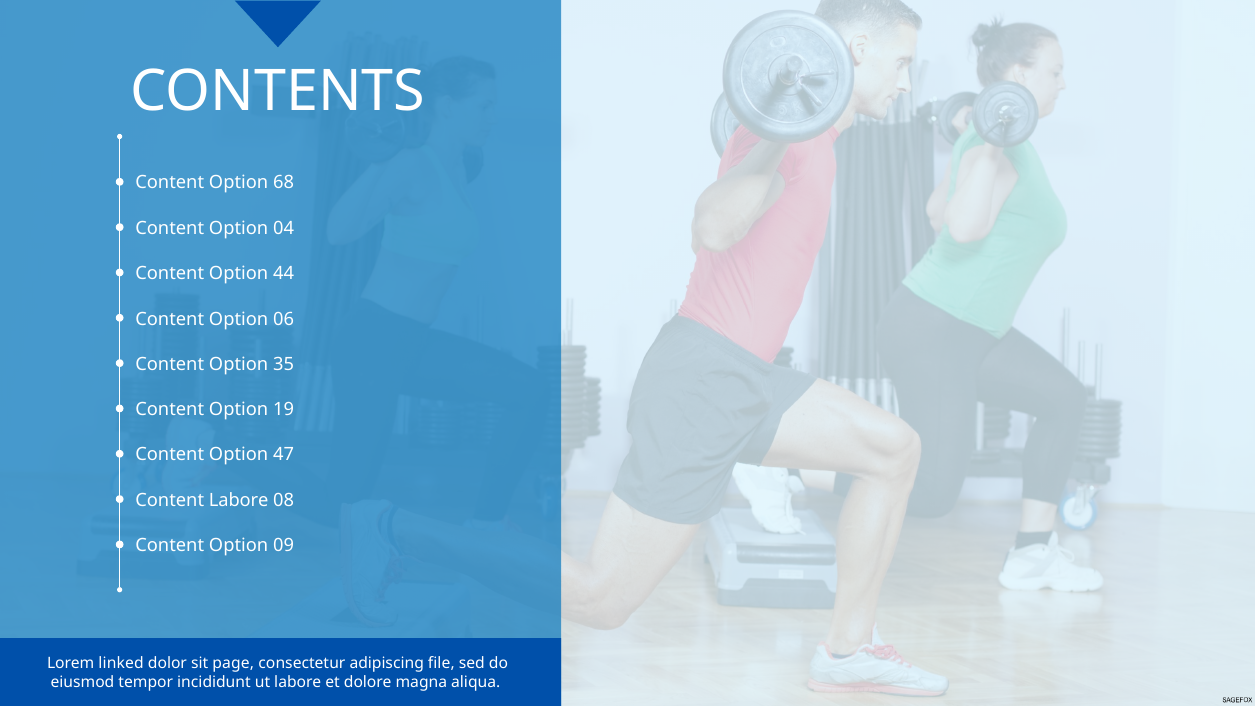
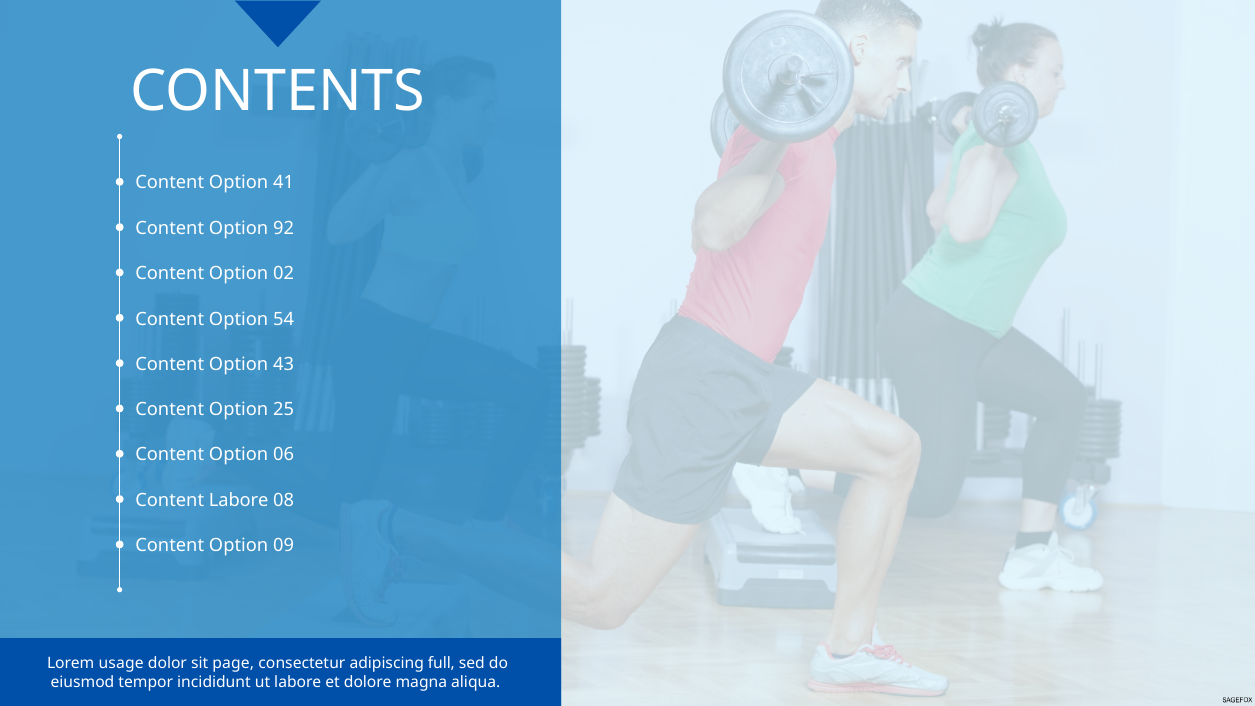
68: 68 -> 41
04: 04 -> 92
44: 44 -> 02
06: 06 -> 54
35: 35 -> 43
19: 19 -> 25
47: 47 -> 06
linked: linked -> usage
file: file -> full
